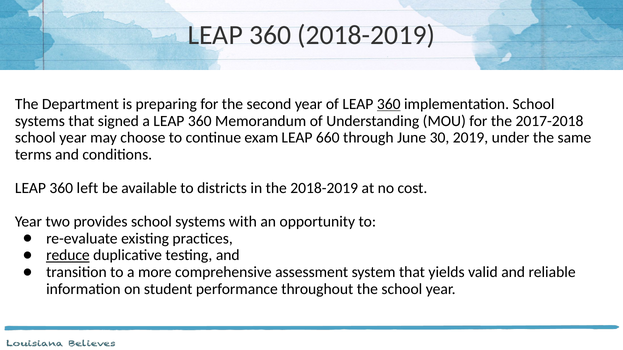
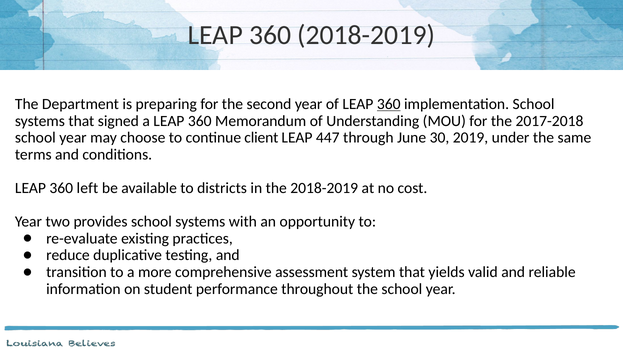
exam: exam -> client
660: 660 -> 447
reduce underline: present -> none
